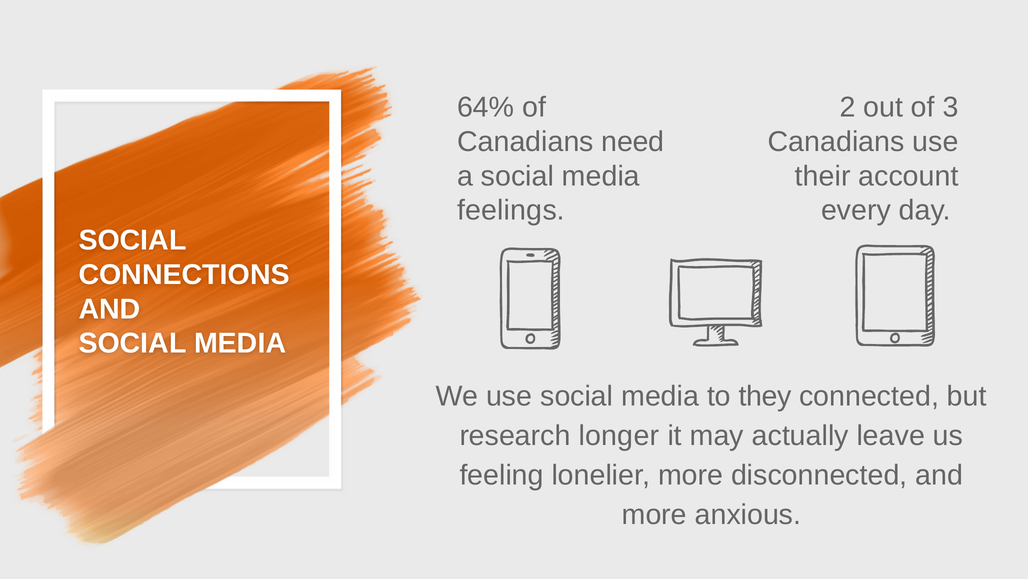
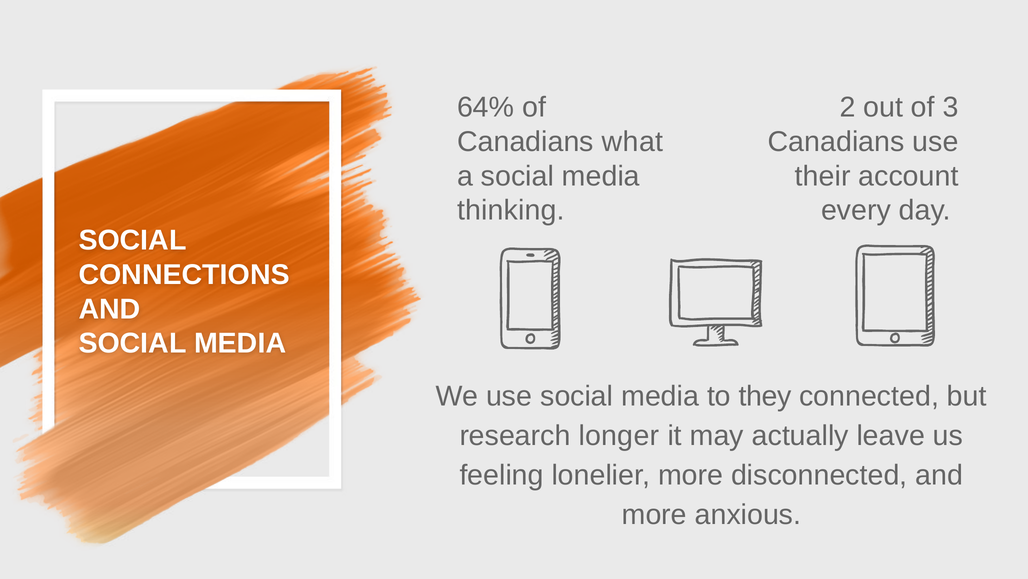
need: need -> what
feelings: feelings -> thinking
